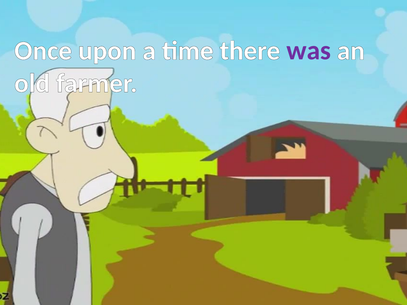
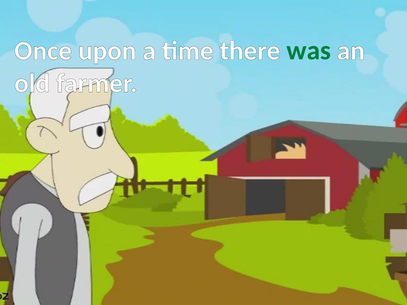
was colour: purple -> green
